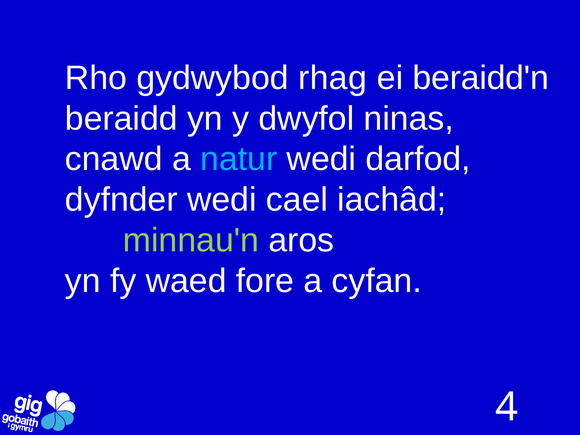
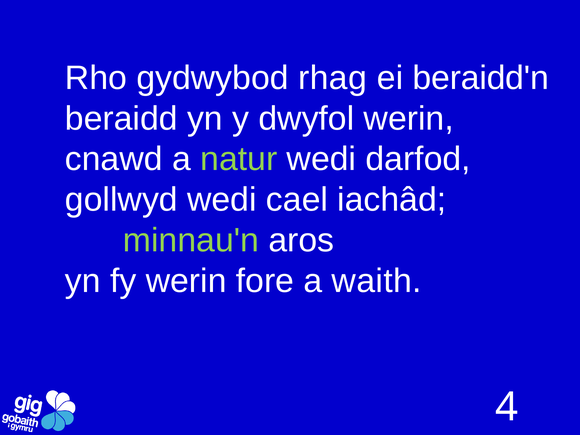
dwyfol ninas: ninas -> werin
natur colour: light blue -> light green
dyfnder: dyfnder -> gollwyd
fy waed: waed -> werin
cyfan: cyfan -> waith
